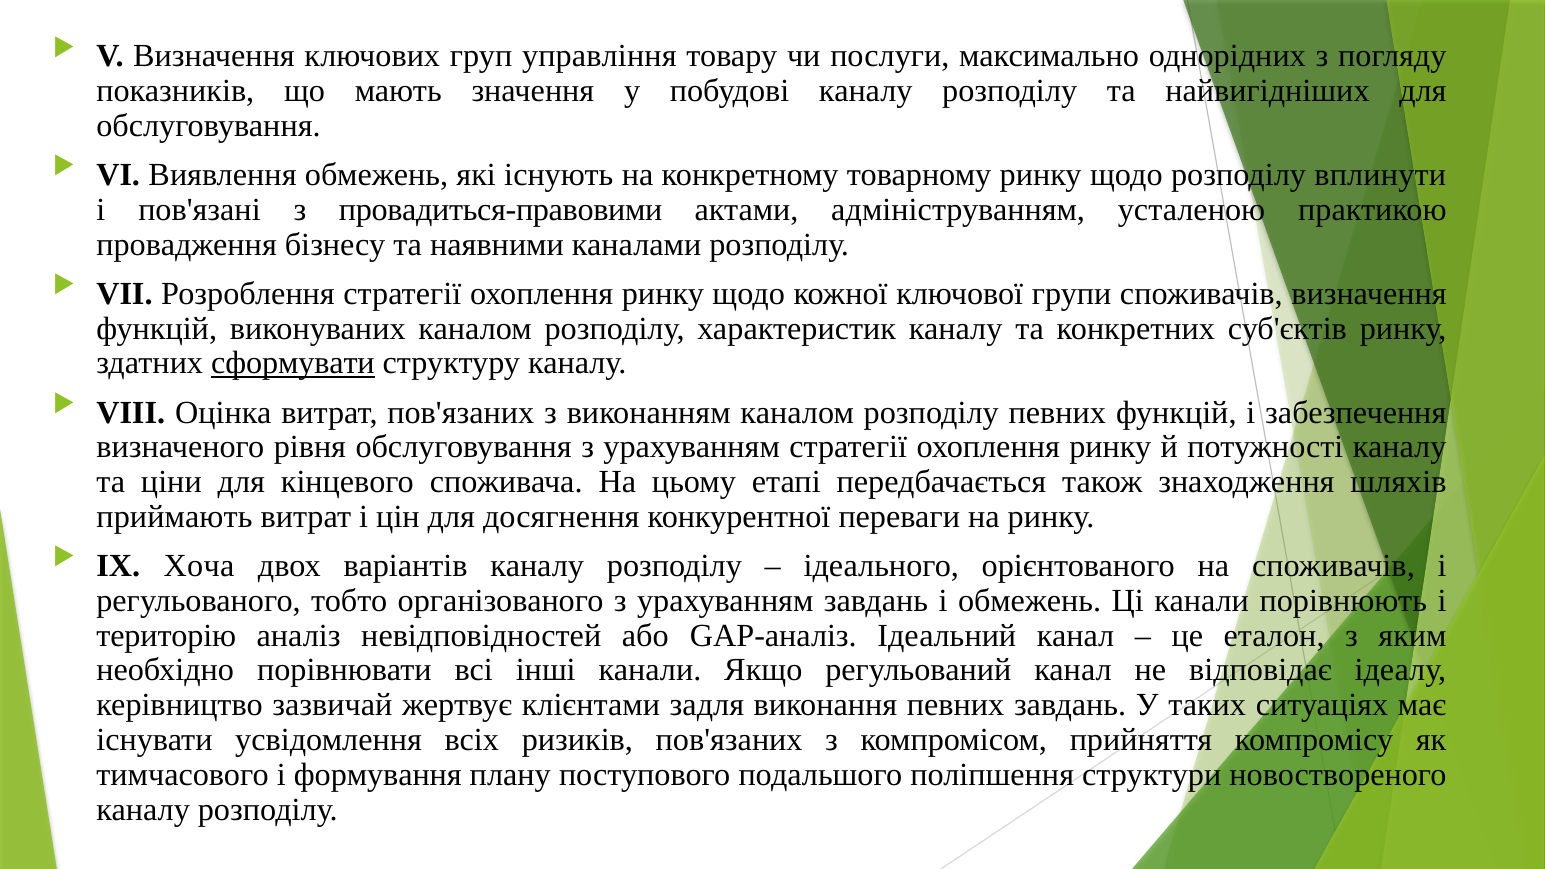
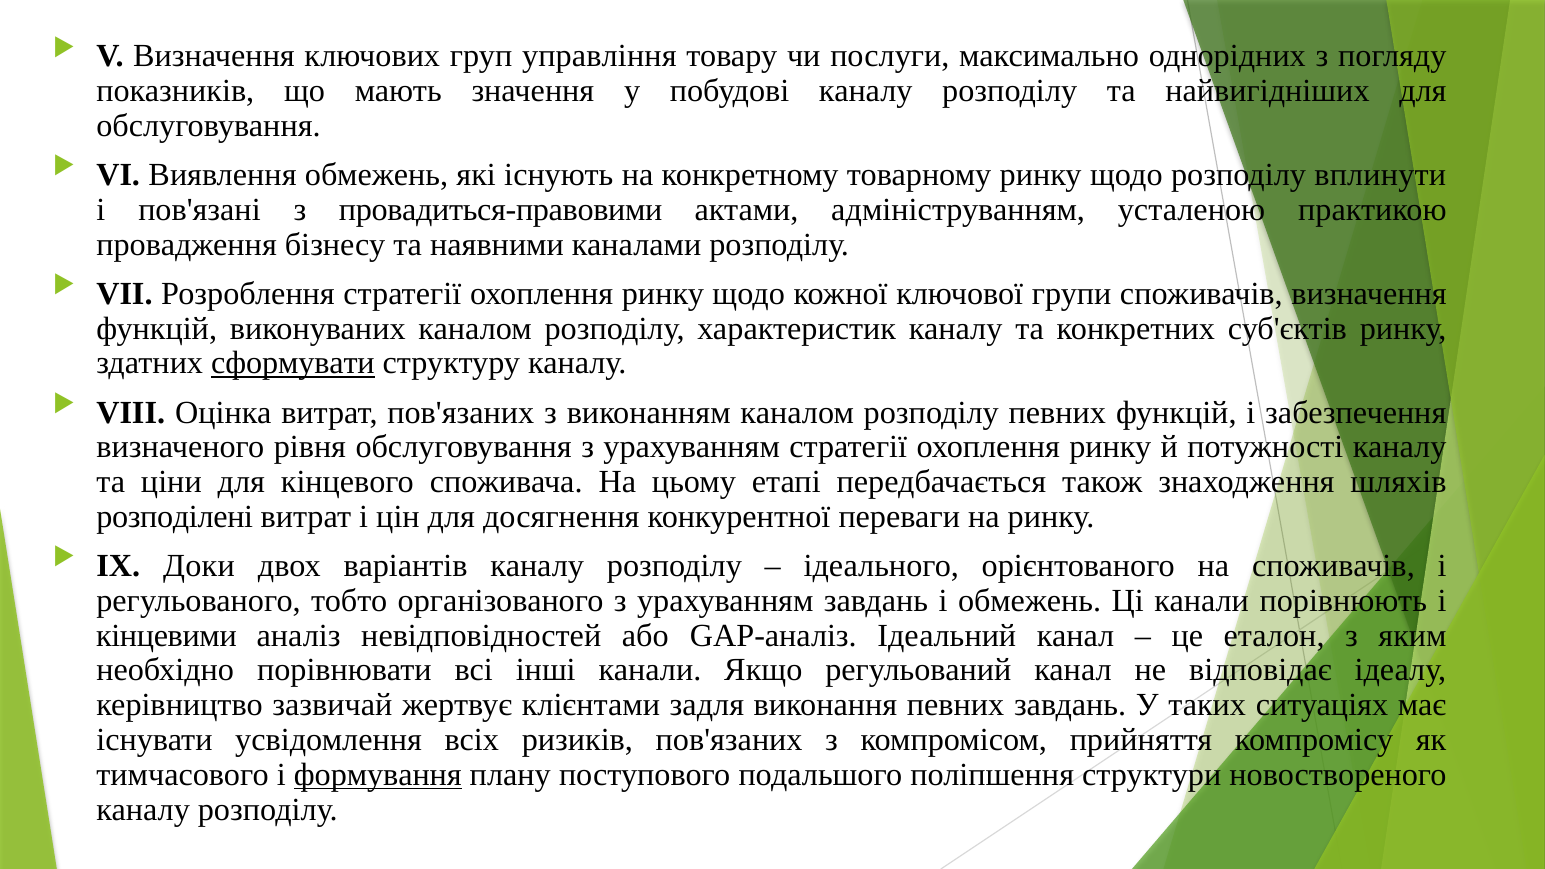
приймають: приймають -> розподілені
Хоча: Хоча -> Доки
територію: територію -> кінцевими
формування underline: none -> present
